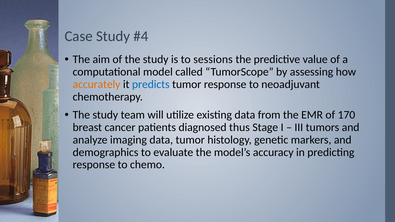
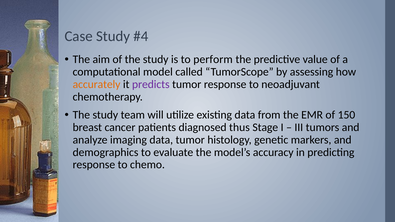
sessions: sessions -> perform
predicts colour: blue -> purple
170: 170 -> 150
